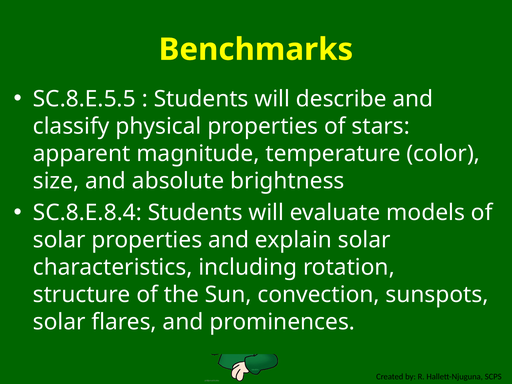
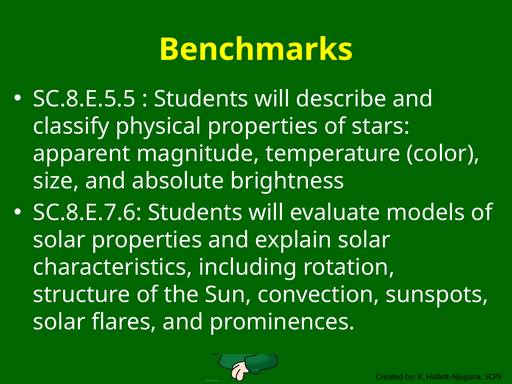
SC.8.E.8.4: SC.8.E.8.4 -> SC.8.E.7.6
